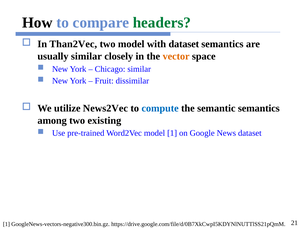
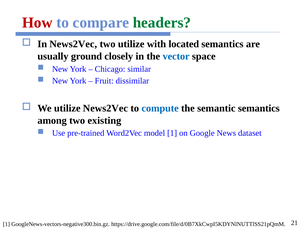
How colour: black -> red
In Than2Vec: Than2Vec -> News2Vec
two model: model -> utilize
with dataset: dataset -> located
usually similar: similar -> ground
vector colour: orange -> blue
